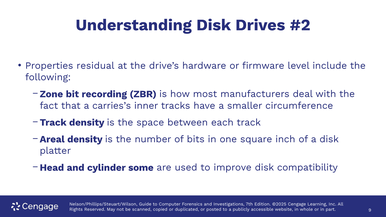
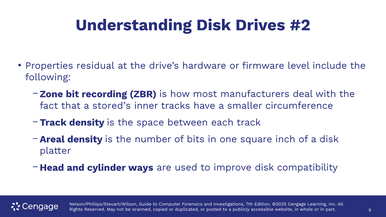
carries’s: carries’s -> stored’s
some: some -> ways
